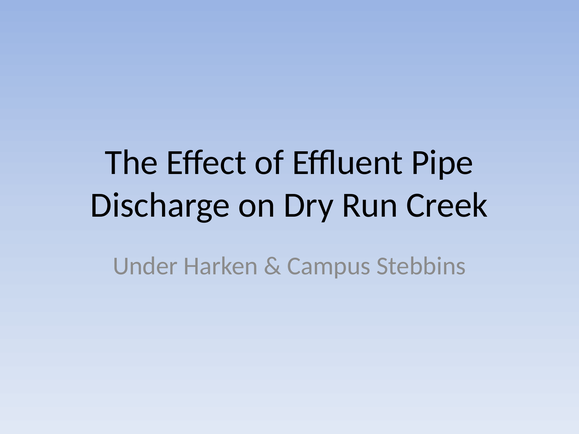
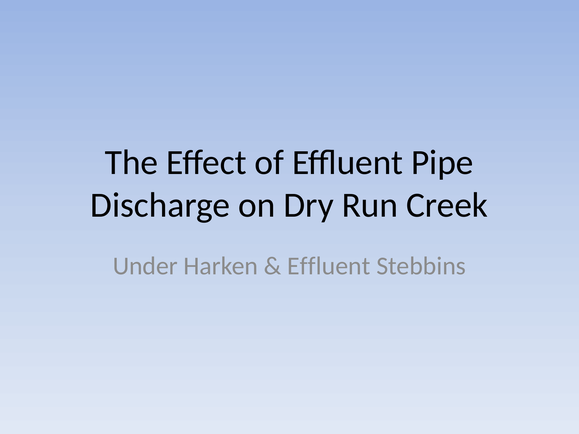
Campus at (329, 266): Campus -> Effluent
